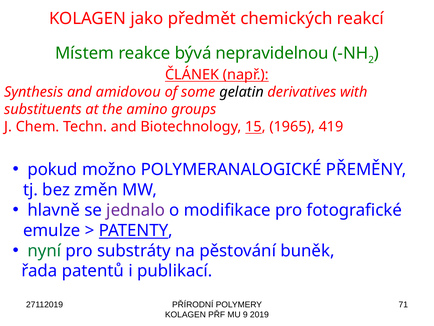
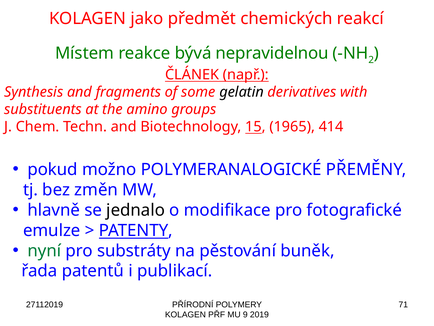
amidovou: amidovou -> fragments
419: 419 -> 414
jednalo colour: purple -> black
